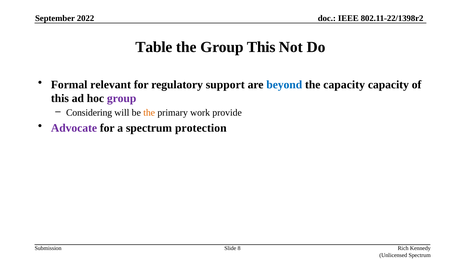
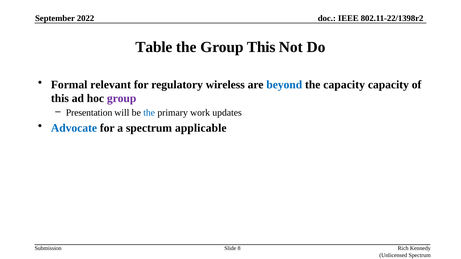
support: support -> wireless
Considering: Considering -> Presentation
the at (149, 113) colour: orange -> blue
provide: provide -> updates
Advocate colour: purple -> blue
protection: protection -> applicable
